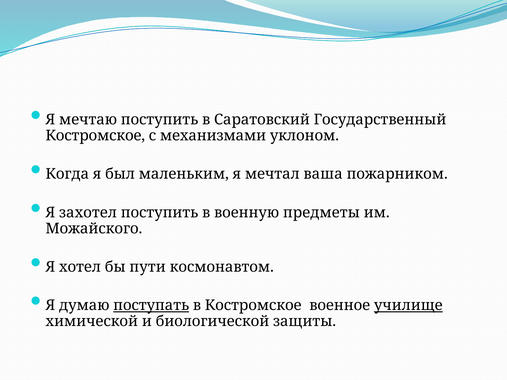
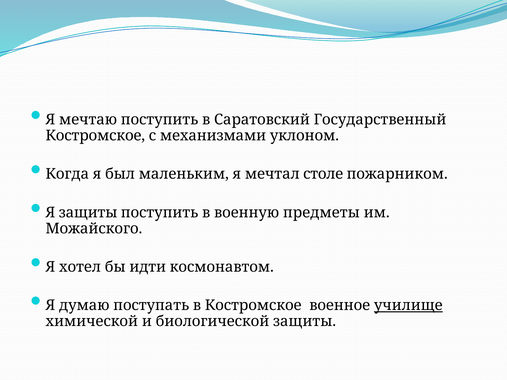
ваша: ваша -> столе
Я захотел: захотел -> защиты
пути: пути -> идти
поступать underline: present -> none
